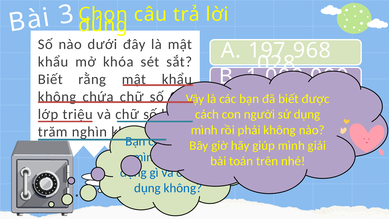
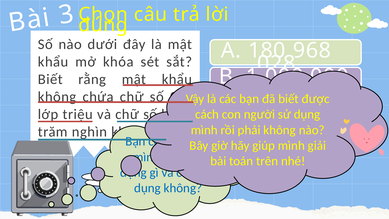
197: 197 -> 180
